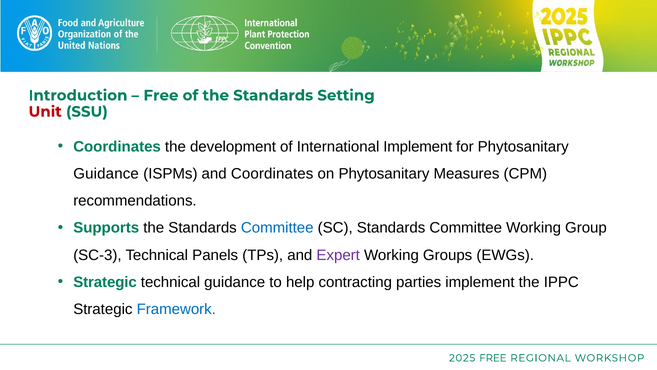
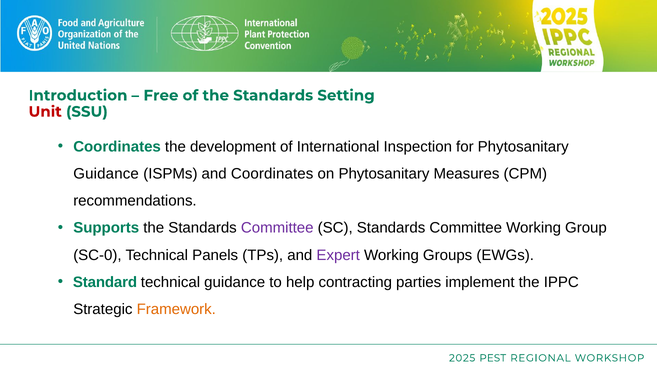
International Implement: Implement -> Inspection
Committee at (277, 228) colour: blue -> purple
SC‑3: SC‑3 -> SC‑0
Strategic at (105, 282): Strategic -> Standard
Framework colour: blue -> orange
FREE at (493, 358): FREE -> PEST
